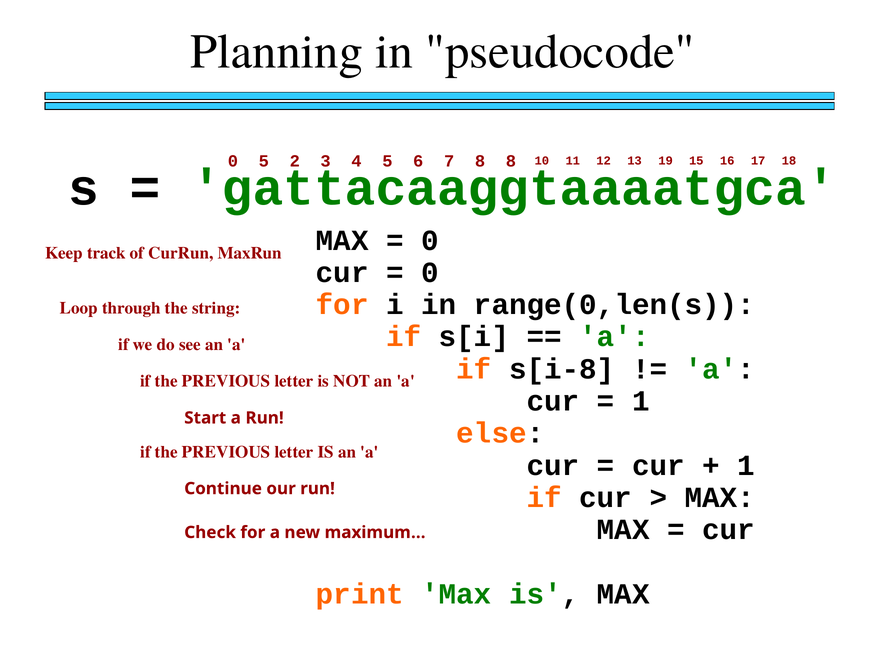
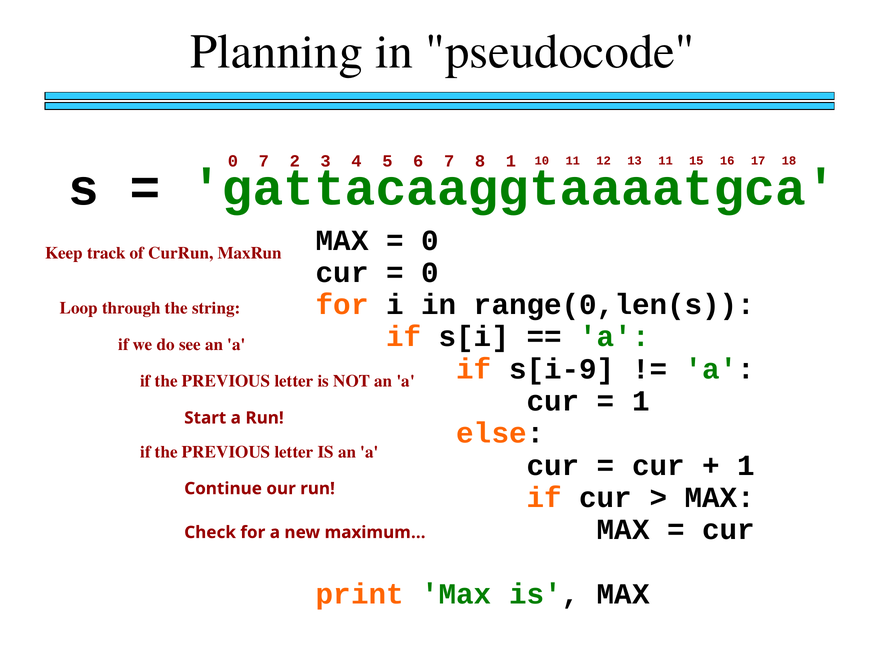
0 5: 5 -> 7
8 8: 8 -> 1
13 19: 19 -> 11
s[i-8: s[i-8 -> s[i-9
